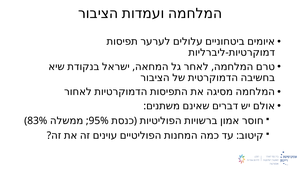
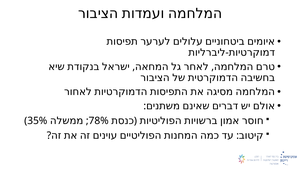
83%: 83% -> 35%
95%: 95% -> 78%
